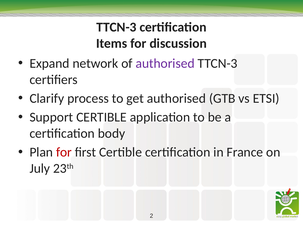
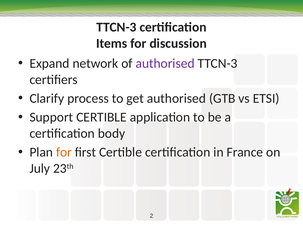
for at (64, 152) colour: red -> orange
